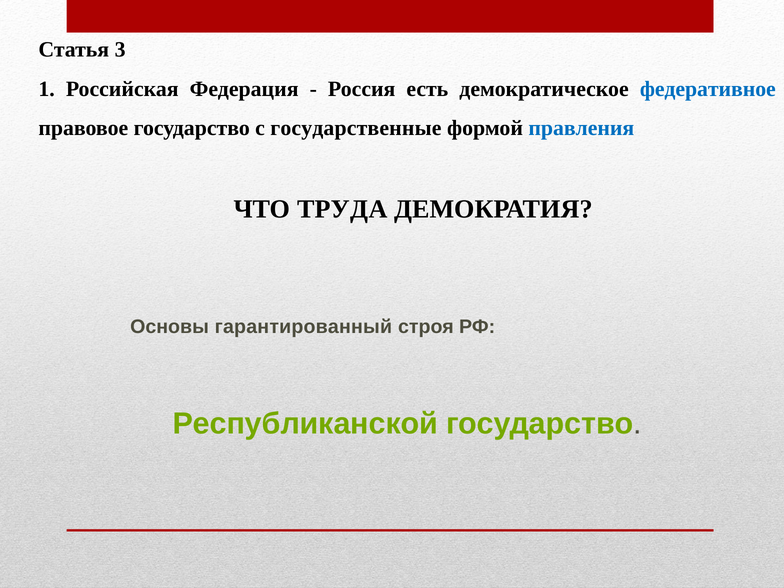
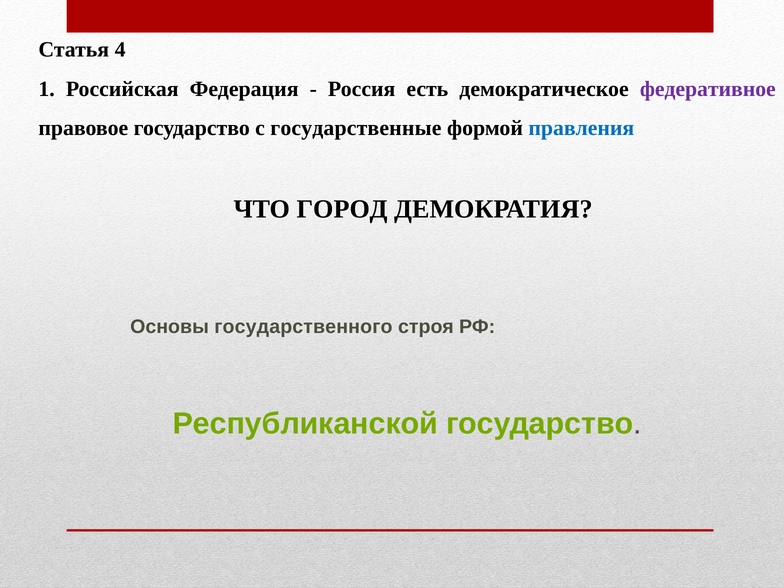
3: 3 -> 4
федеративное colour: blue -> purple
ТРУДА: ТРУДА -> ГОРОД
гарантированный: гарантированный -> государственного
